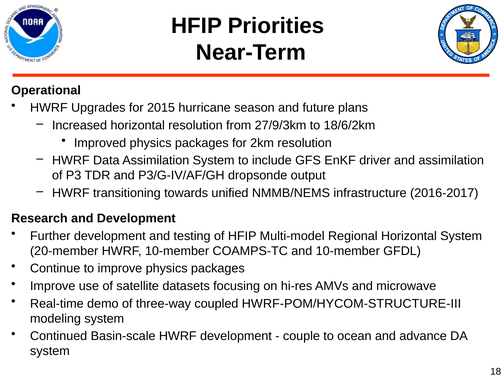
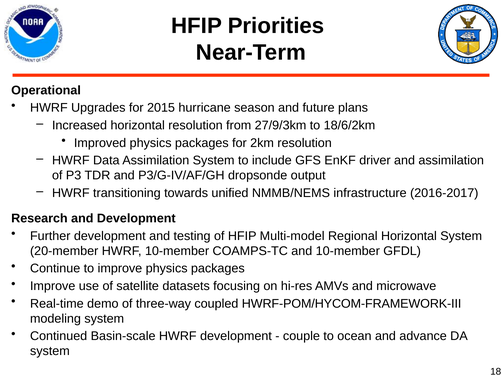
HWRF-POM/HYCOM-STRUCTURE-III: HWRF-POM/HYCOM-STRUCTURE-III -> HWRF-POM/HYCOM-FRAMEWORK-III
